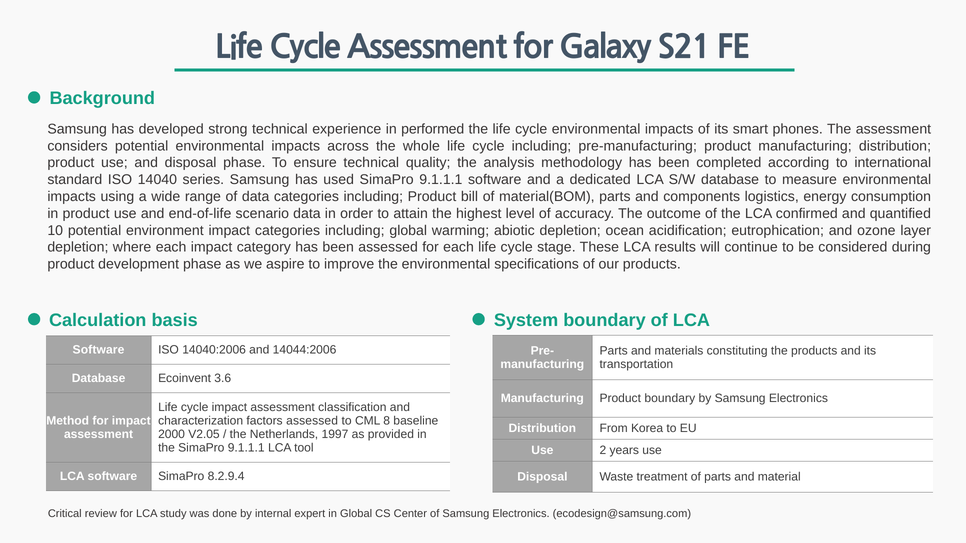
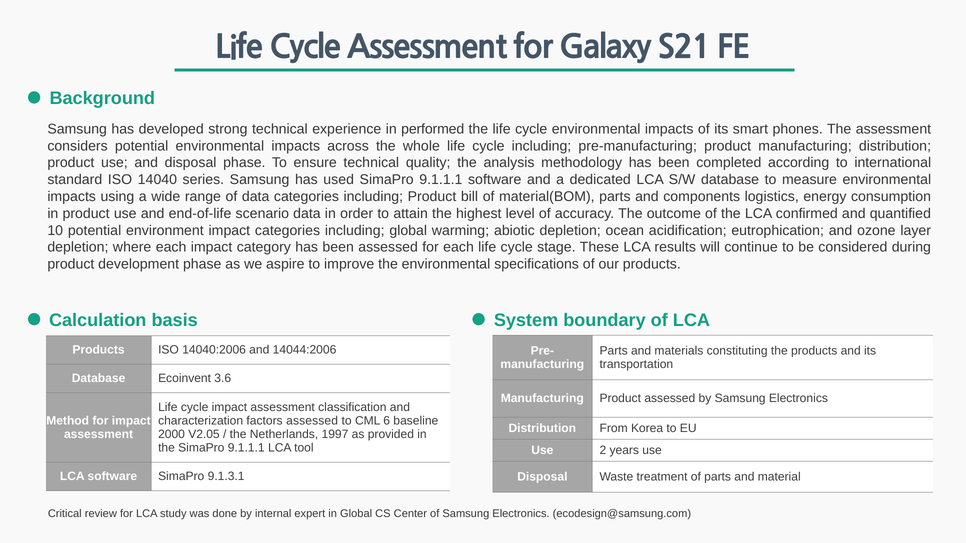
Software at (98, 350): Software -> Products
Product boundary: boundary -> assessed
8: 8 -> 6
8.2.9.4: 8.2.9.4 -> 9.1.3.1
